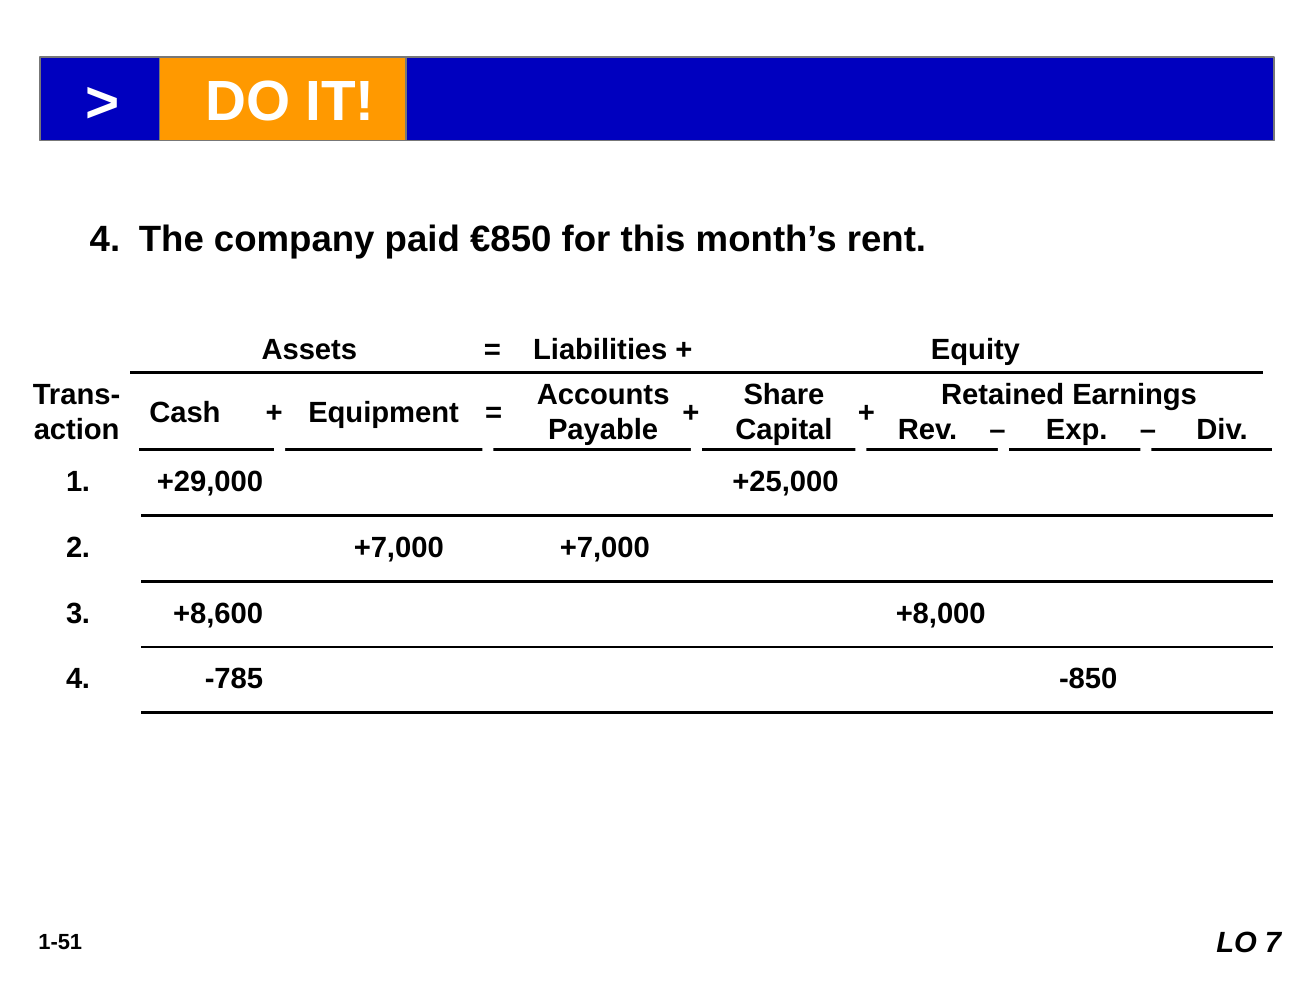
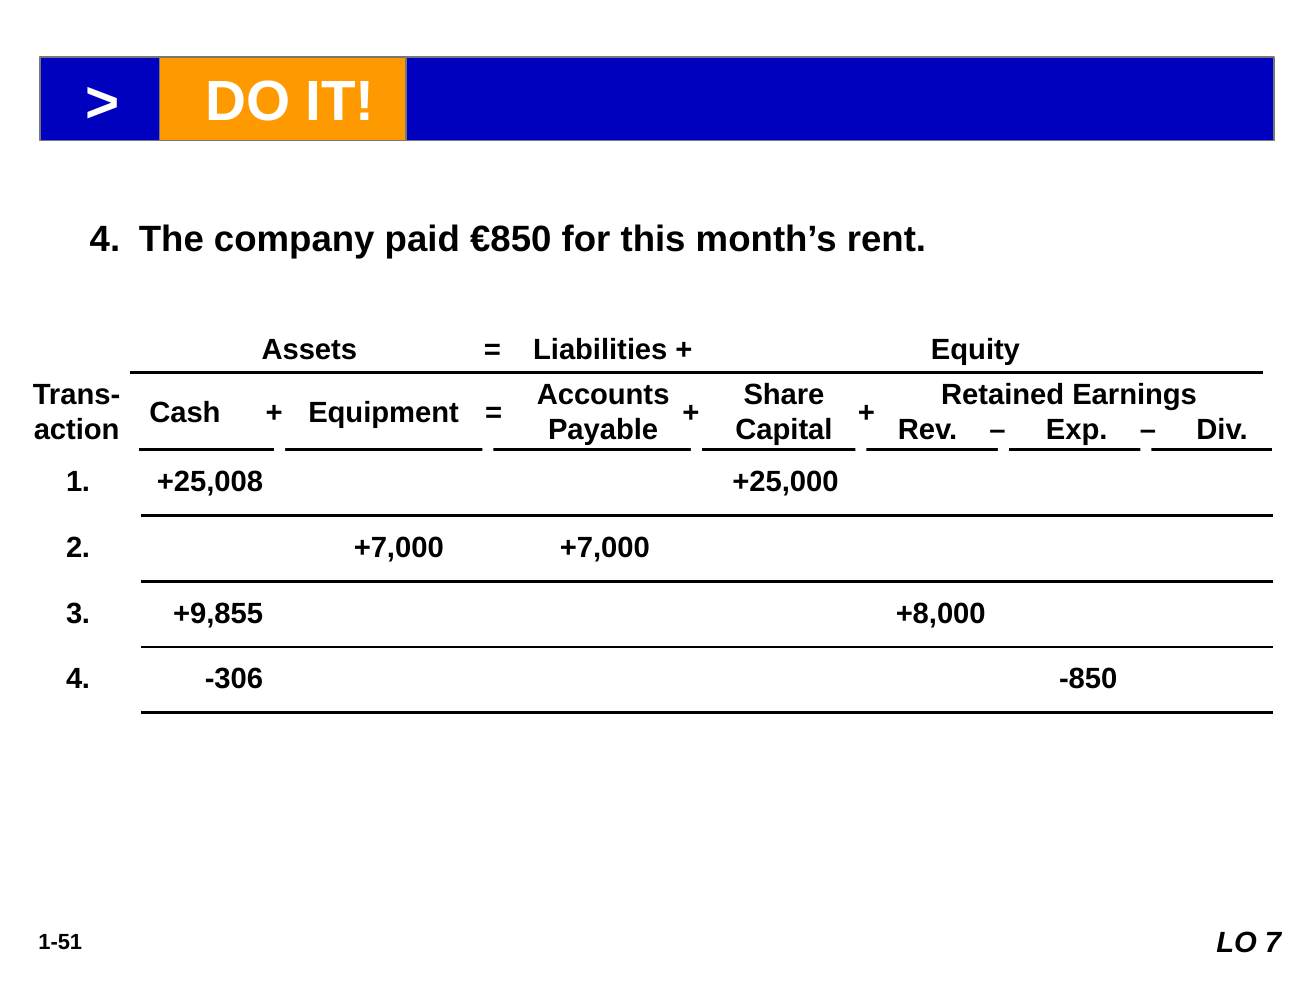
+29,000: +29,000 -> +25,008
+8,600: +8,600 -> +9,855
-785: -785 -> -306
